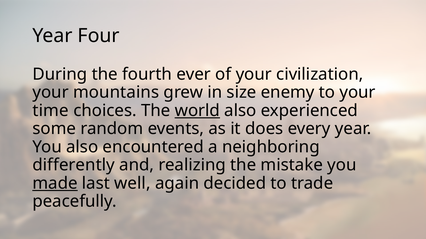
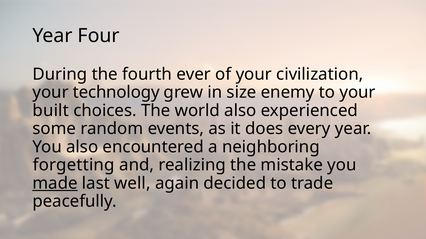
mountains: mountains -> technology
time: time -> built
world underline: present -> none
differently: differently -> forgetting
